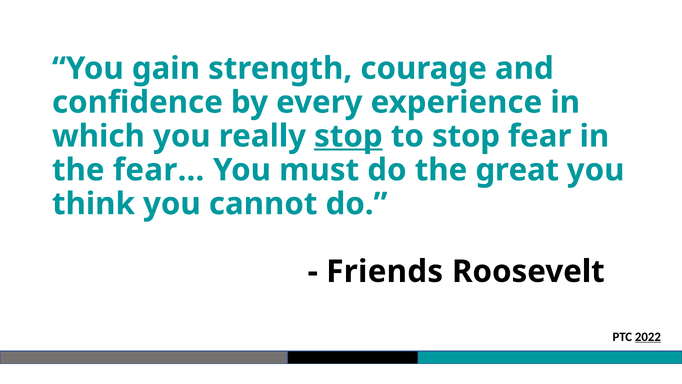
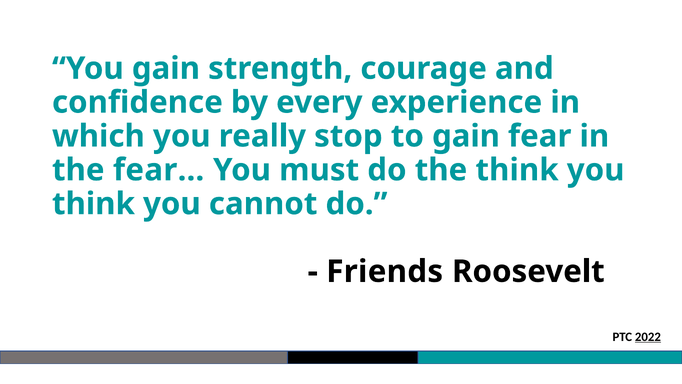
stop at (348, 136) underline: present -> none
to stop: stop -> gain
the great: great -> think
